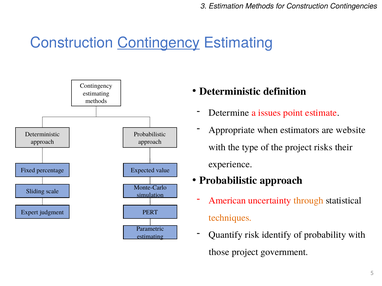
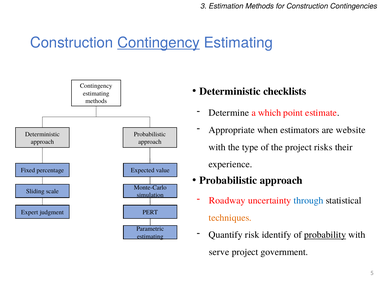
definition: definition -> checklists
issues: issues -> which
American: American -> Roadway
through colour: orange -> blue
probability underline: none -> present
those: those -> serve
